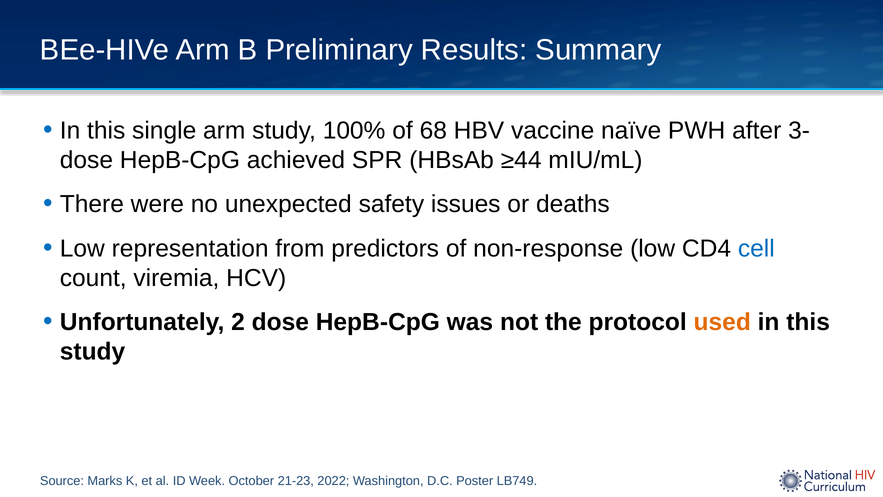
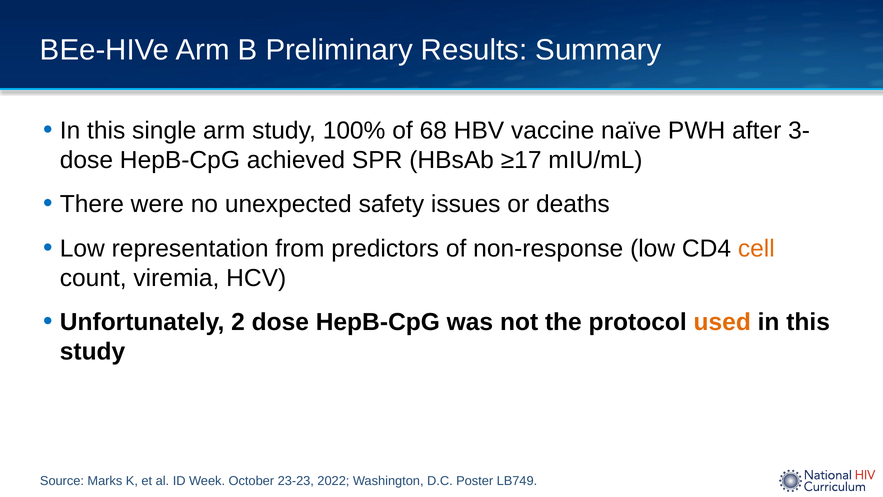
≥44: ≥44 -> ≥17
cell colour: blue -> orange
21-23: 21-23 -> 23-23
